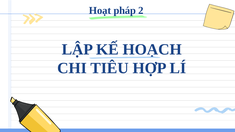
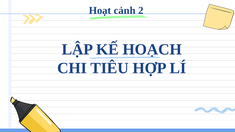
pháp: pháp -> cảnh
